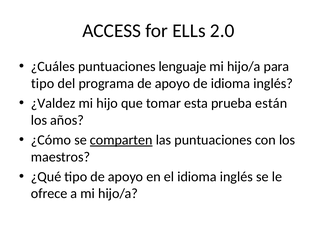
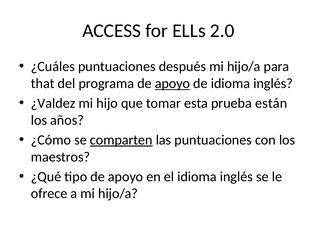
lenguaje: lenguaje -> después
tipo at (43, 83): tipo -> that
apoyo at (172, 83) underline: none -> present
